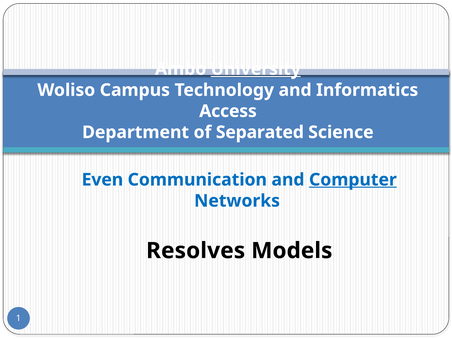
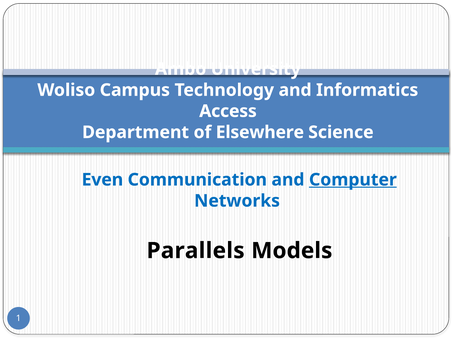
University underline: present -> none
Separated: Separated -> Elsewhere
Resolves: Resolves -> Parallels
